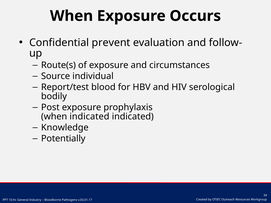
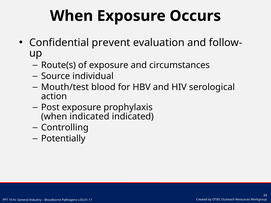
Report/test: Report/test -> Mouth/test
bodily: bodily -> action
Knowledge: Knowledge -> Controlling
